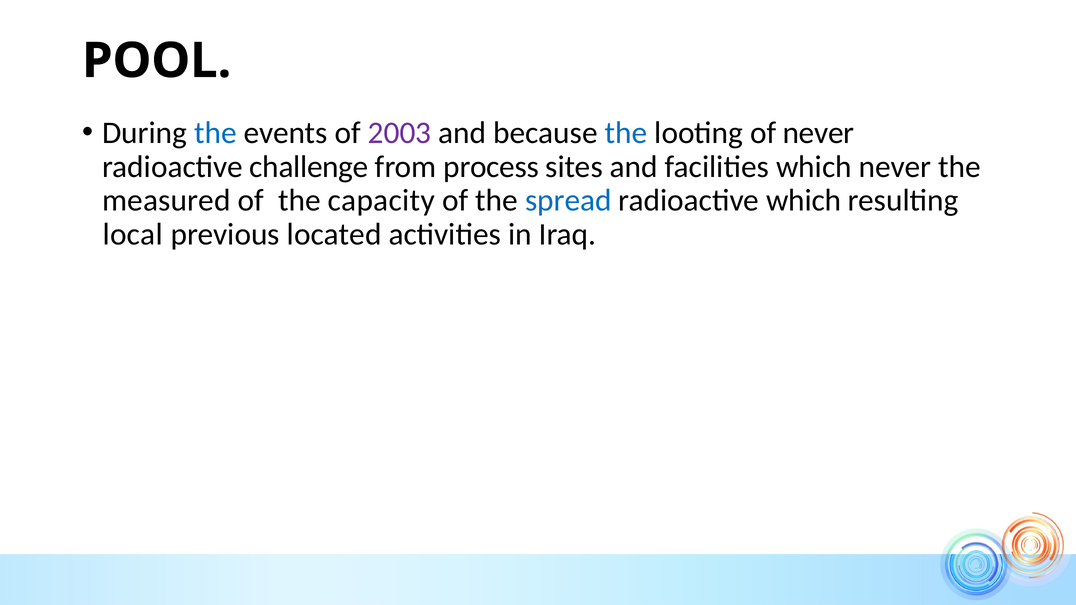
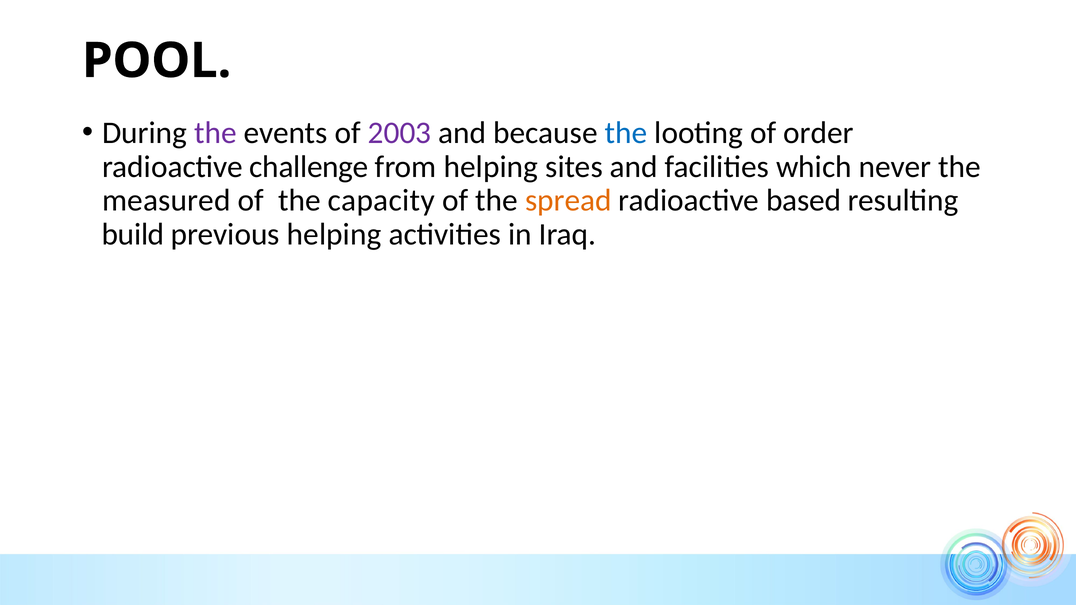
the at (216, 133) colour: blue -> purple
of never: never -> order
from process: process -> helping
spread colour: blue -> orange
radioactive which: which -> based
local: local -> build
previous located: located -> helping
